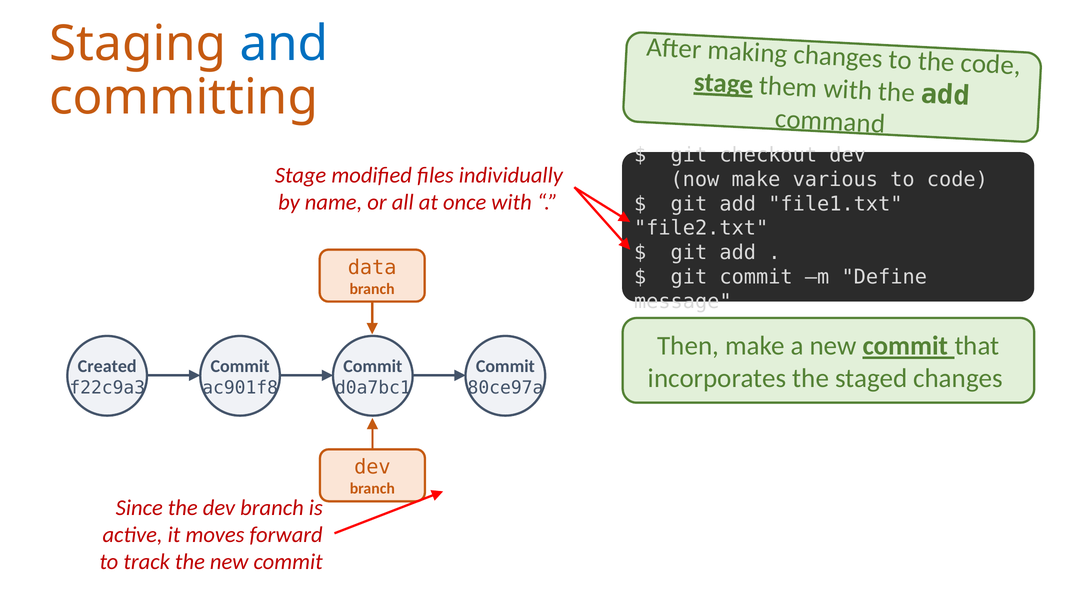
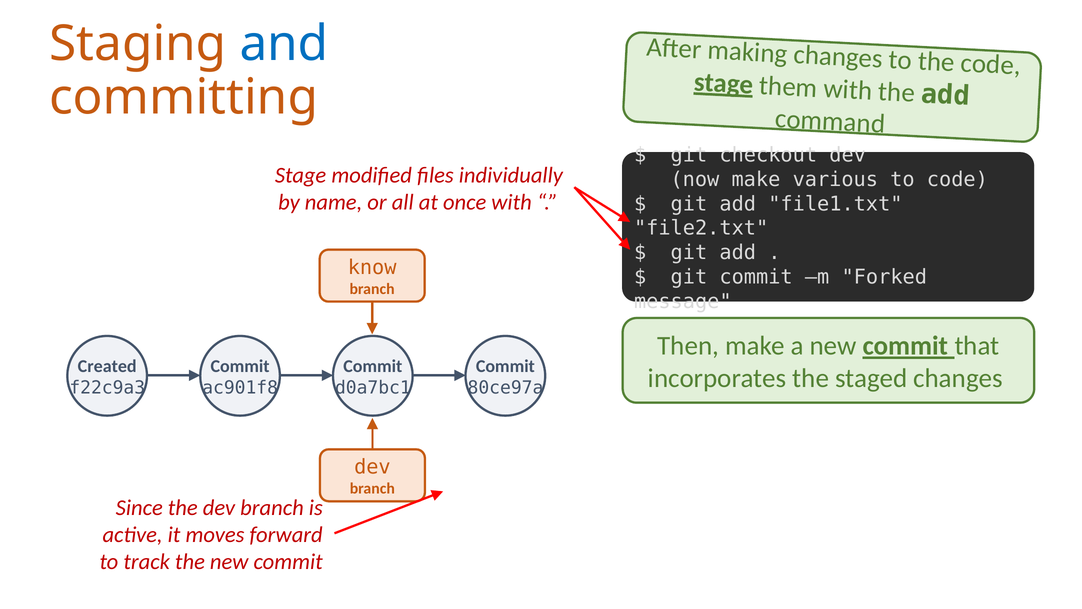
data: data -> know
Define: Define -> Forked
